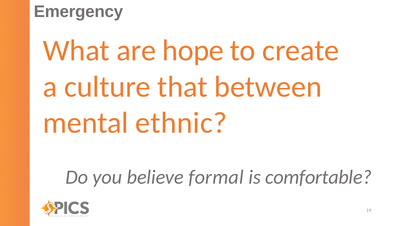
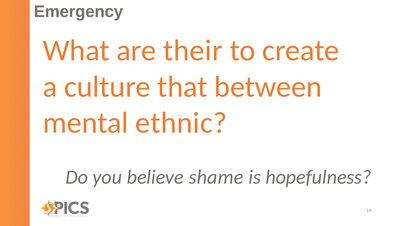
hope: hope -> their
formal: formal -> shame
comfortable: comfortable -> hopefulness
